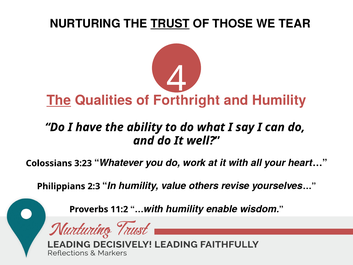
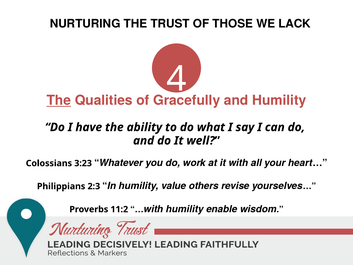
TRUST underline: present -> none
TEAR: TEAR -> LACK
Forthright: Forthright -> Gracefully
